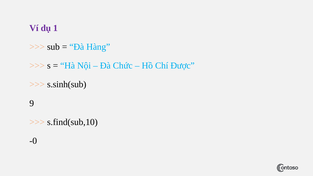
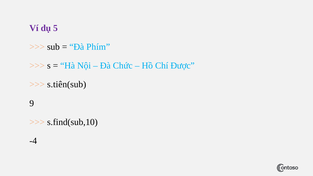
1: 1 -> 5
Hàng: Hàng -> Phím
s.sinh(sub: s.sinh(sub -> s.tiên(sub
-0: -0 -> -4
